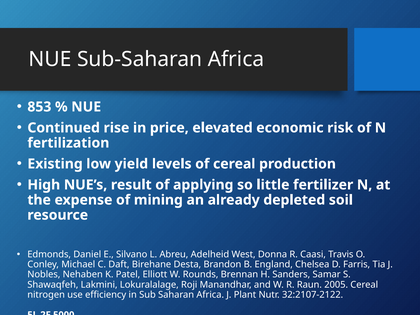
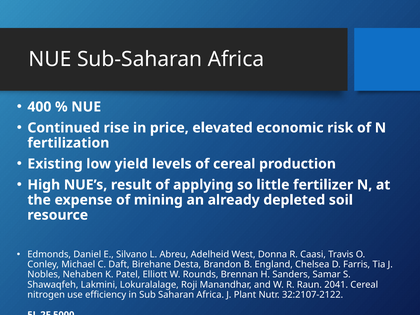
853: 853 -> 400
2005: 2005 -> 2041
